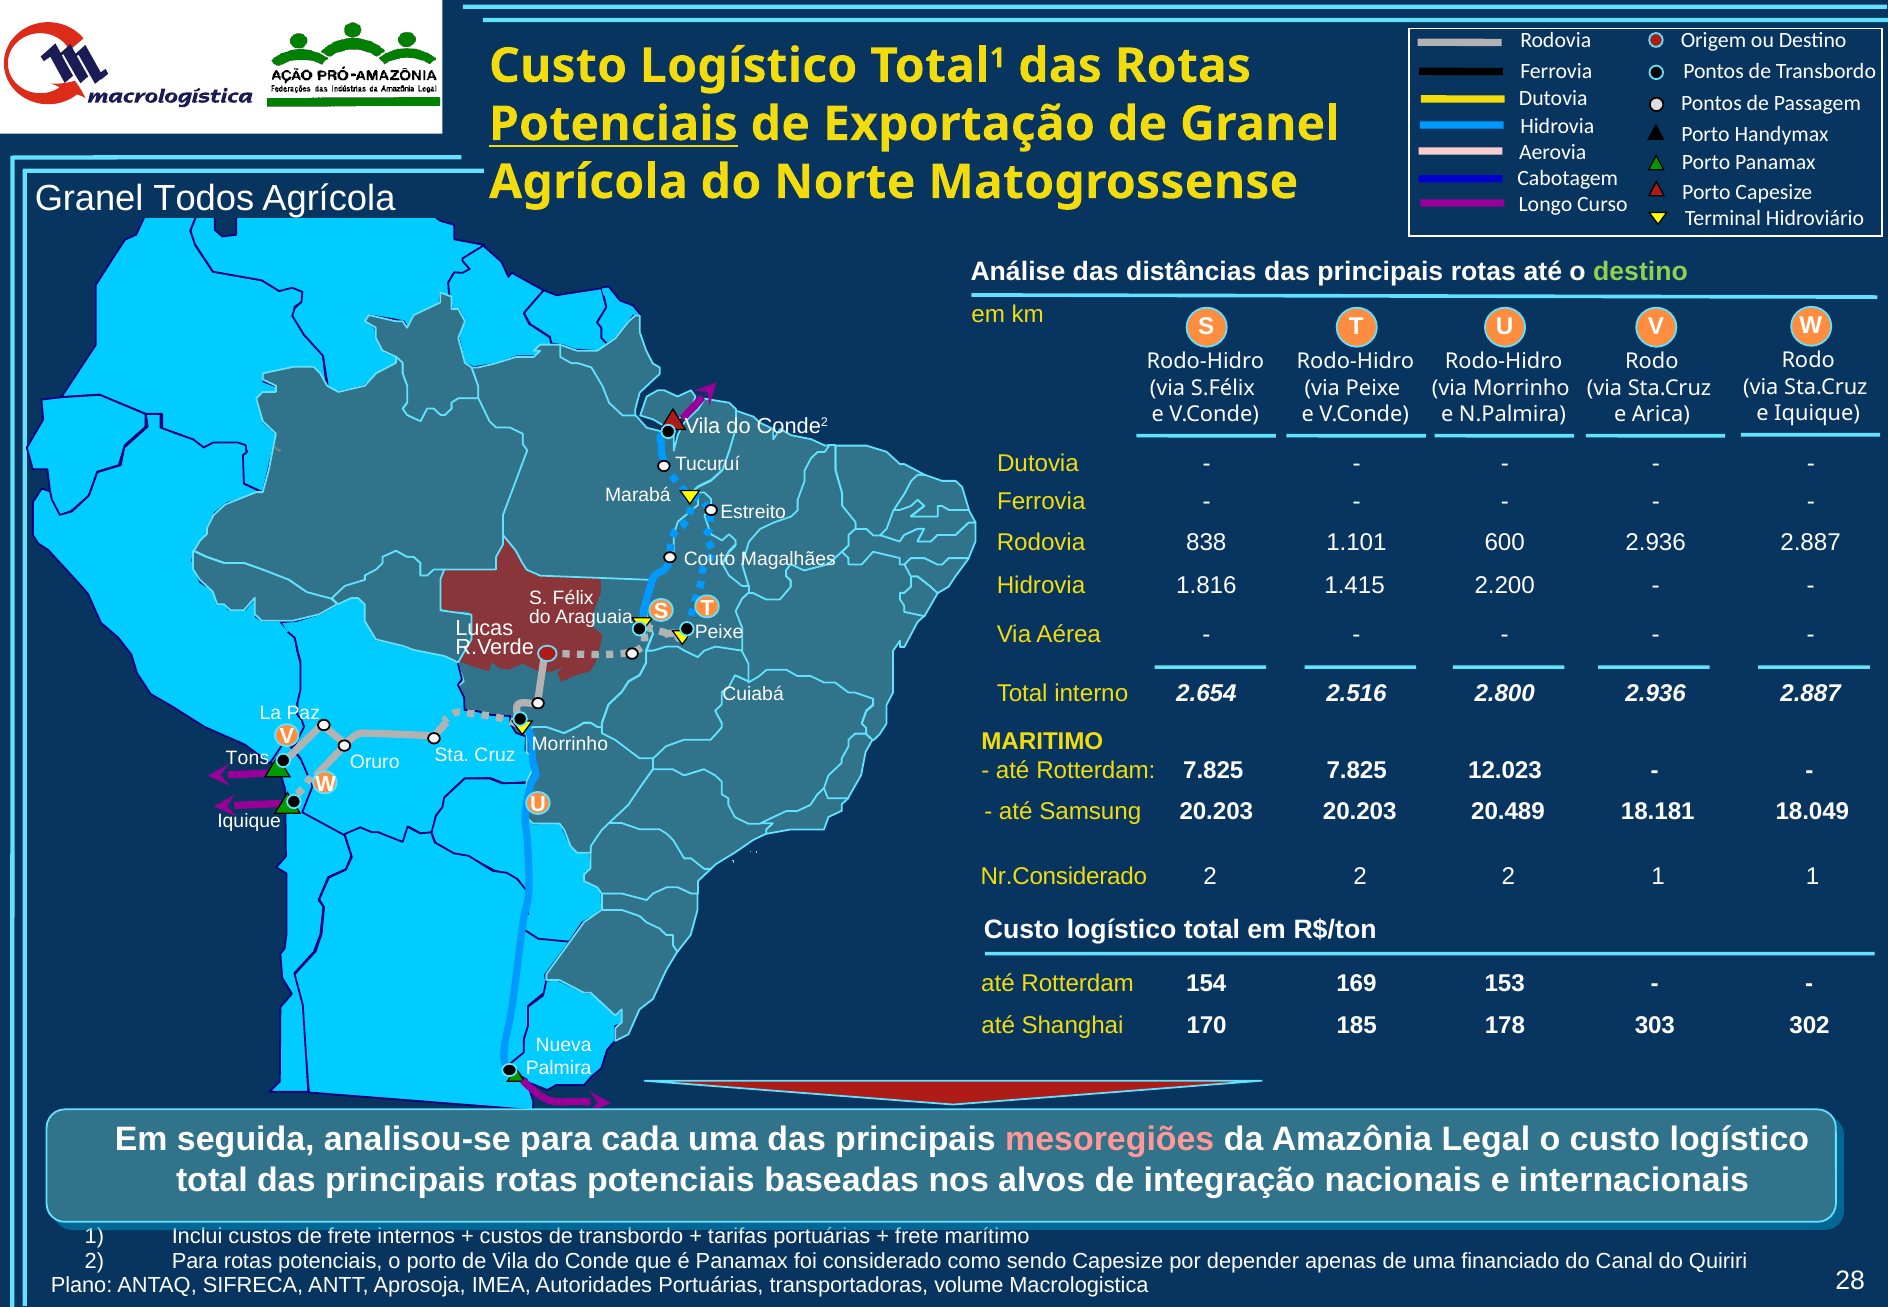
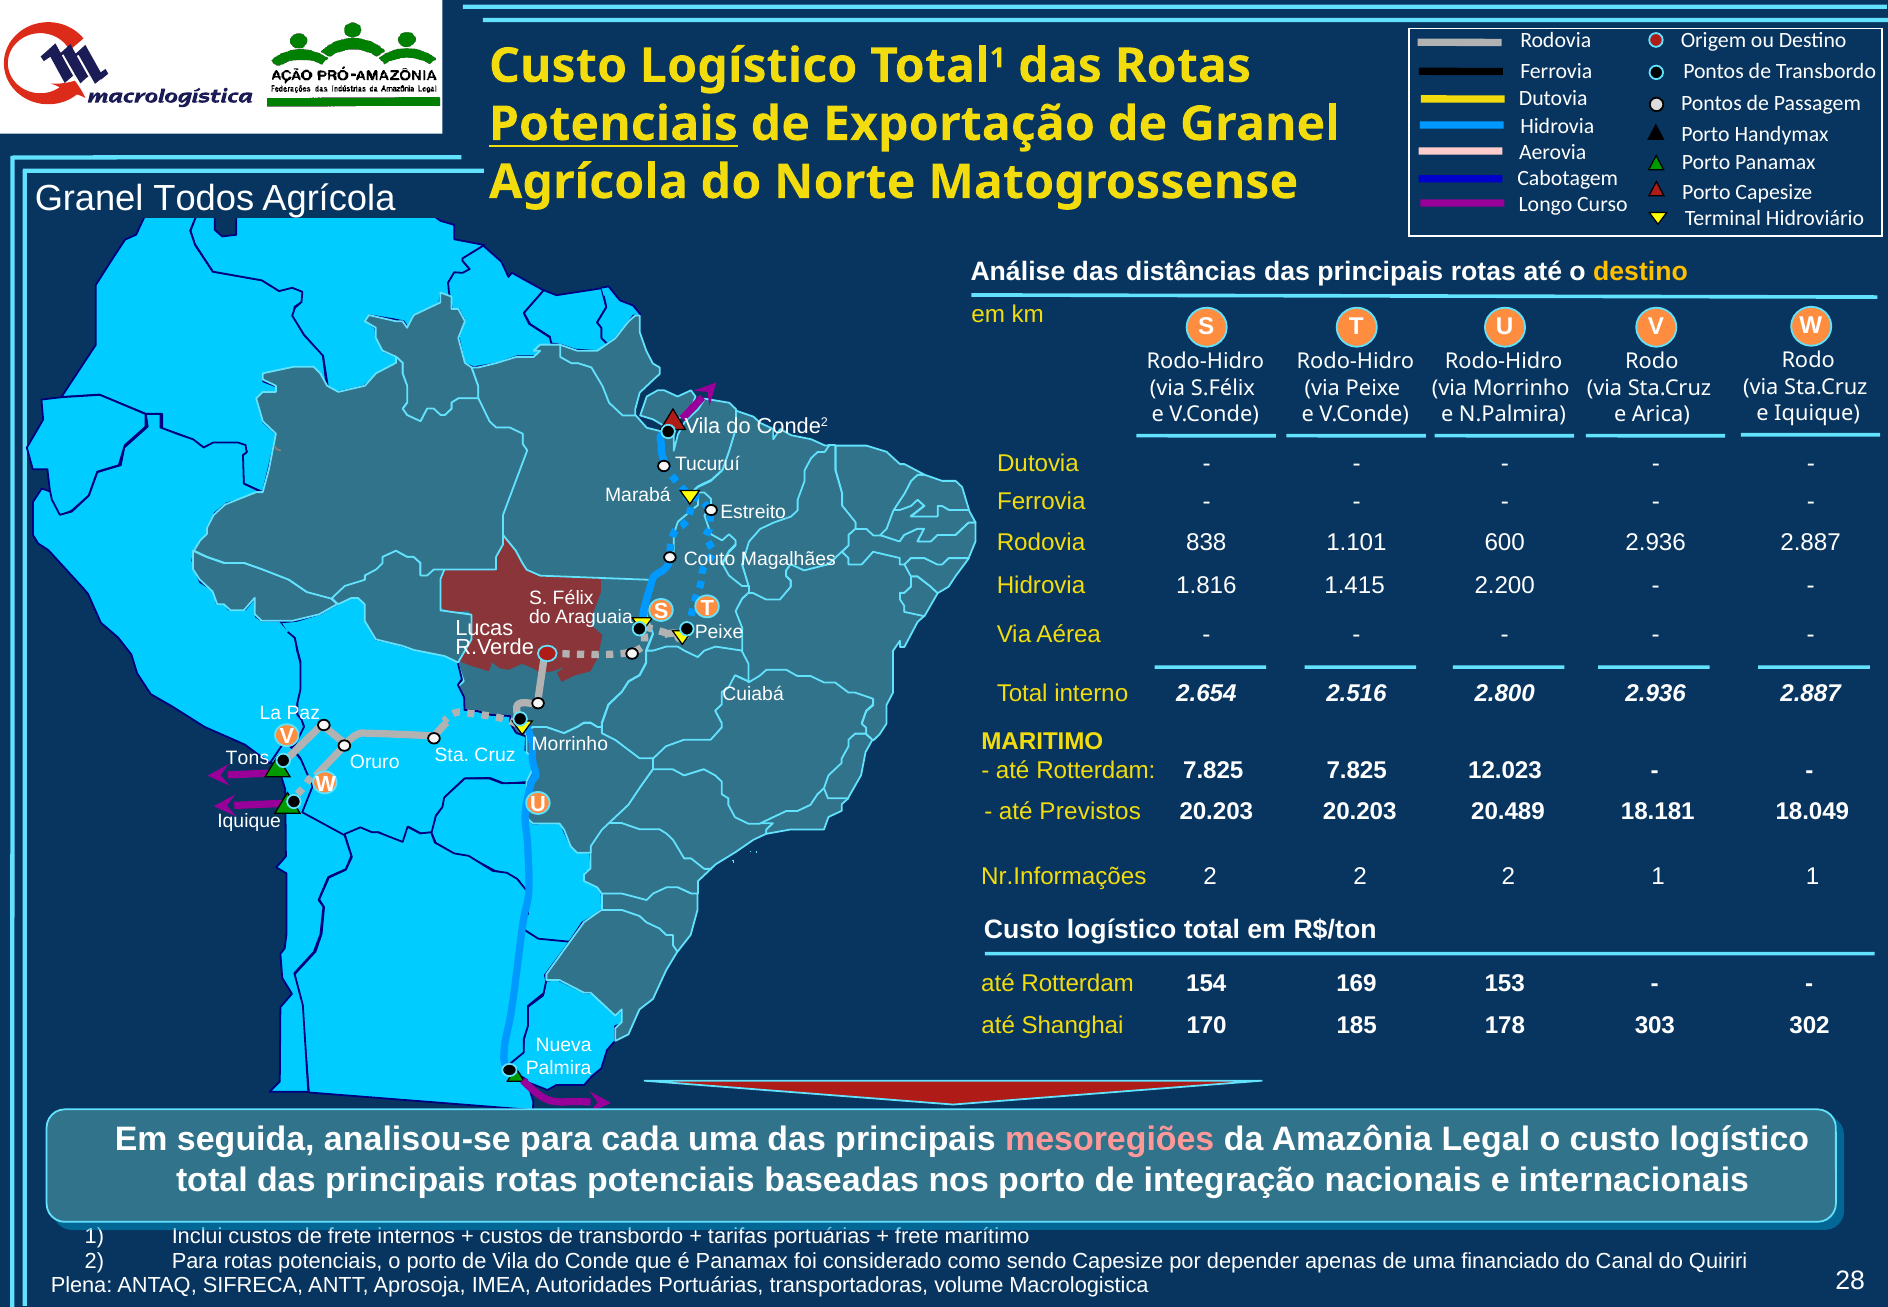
destino at (1641, 271) colour: light green -> yellow
Samsung: Samsung -> Previstos
Nr.Considerado: Nr.Considerado -> Nr.Informações
nos alvos: alvos -> porto
Plano: Plano -> Plena
